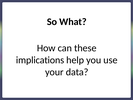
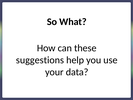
implications: implications -> suggestions
